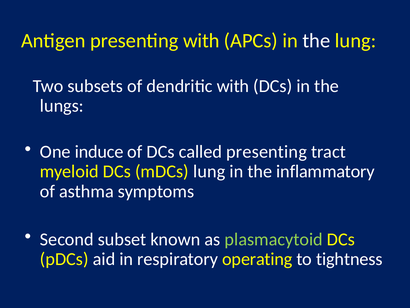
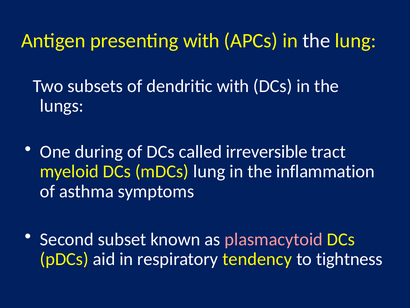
induce: induce -> during
called presenting: presenting -> irreversible
inflammatory: inflammatory -> inflammation
plasmacytoid colour: light green -> pink
operating: operating -> tendency
